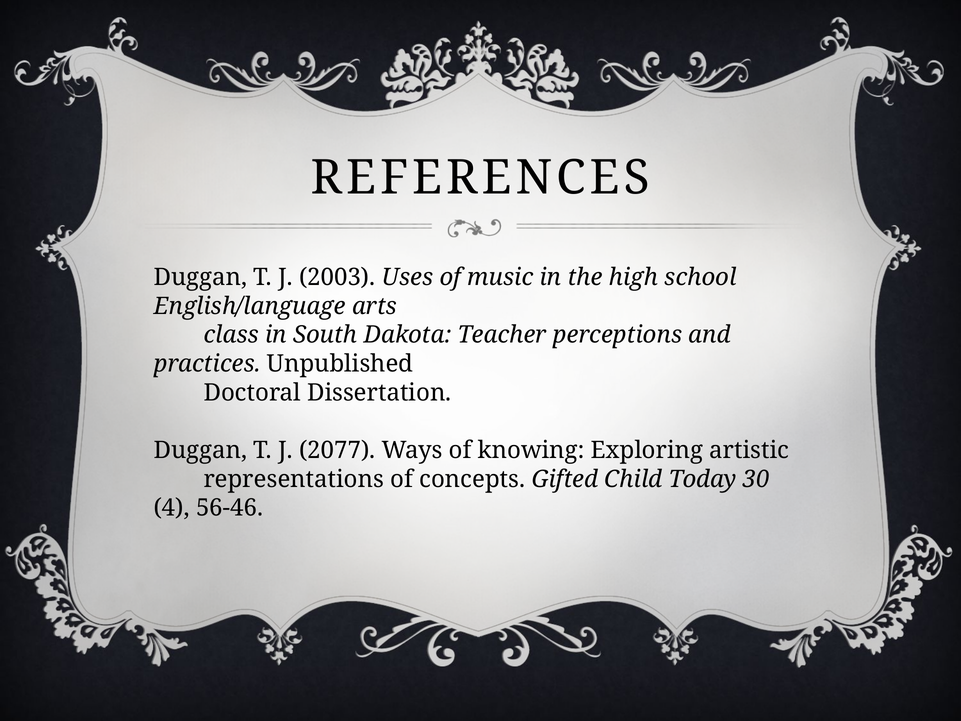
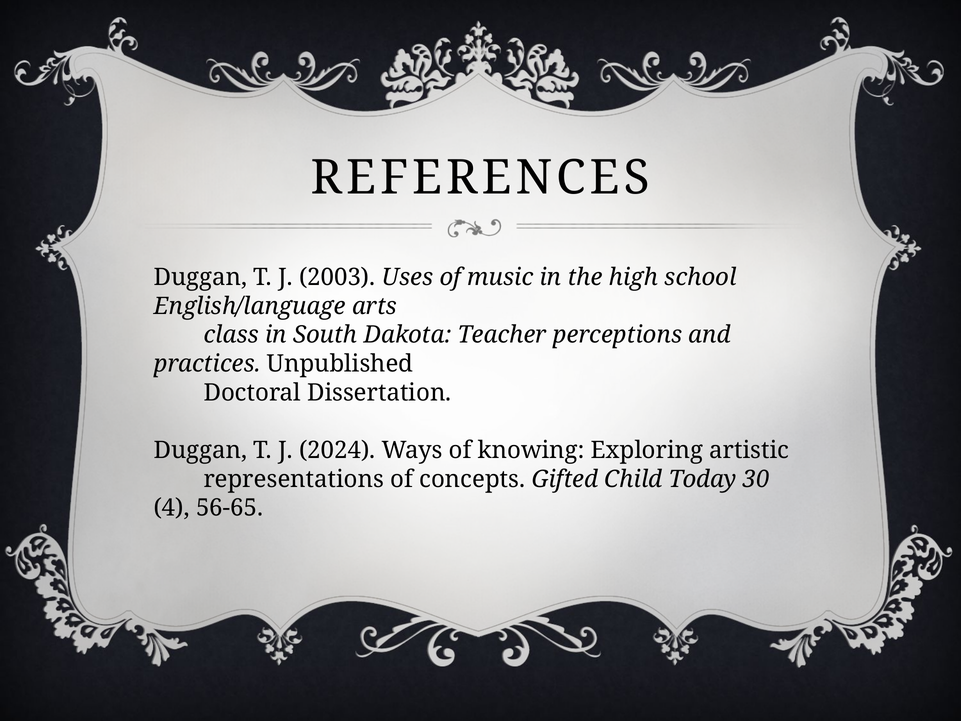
2077: 2077 -> 2024
56-46: 56-46 -> 56-65
